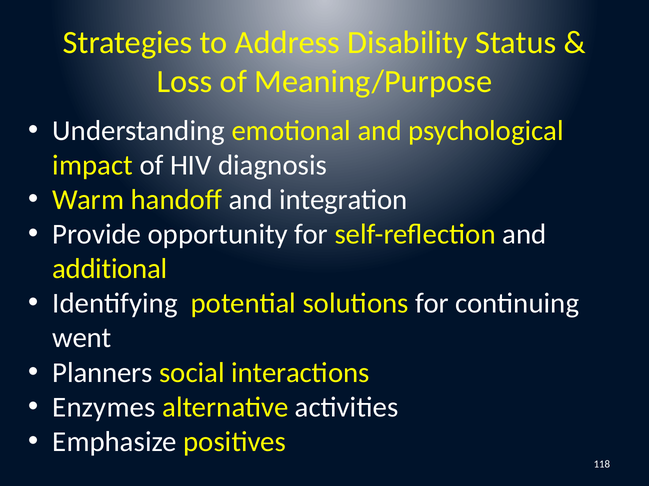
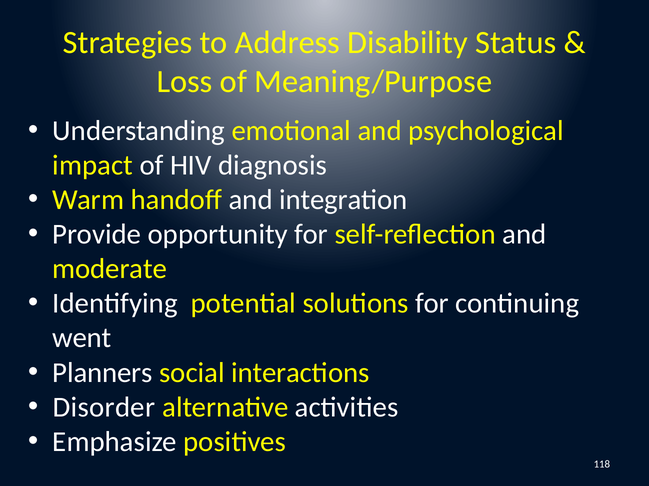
additional: additional -> moderate
Enzymes: Enzymes -> Disorder
